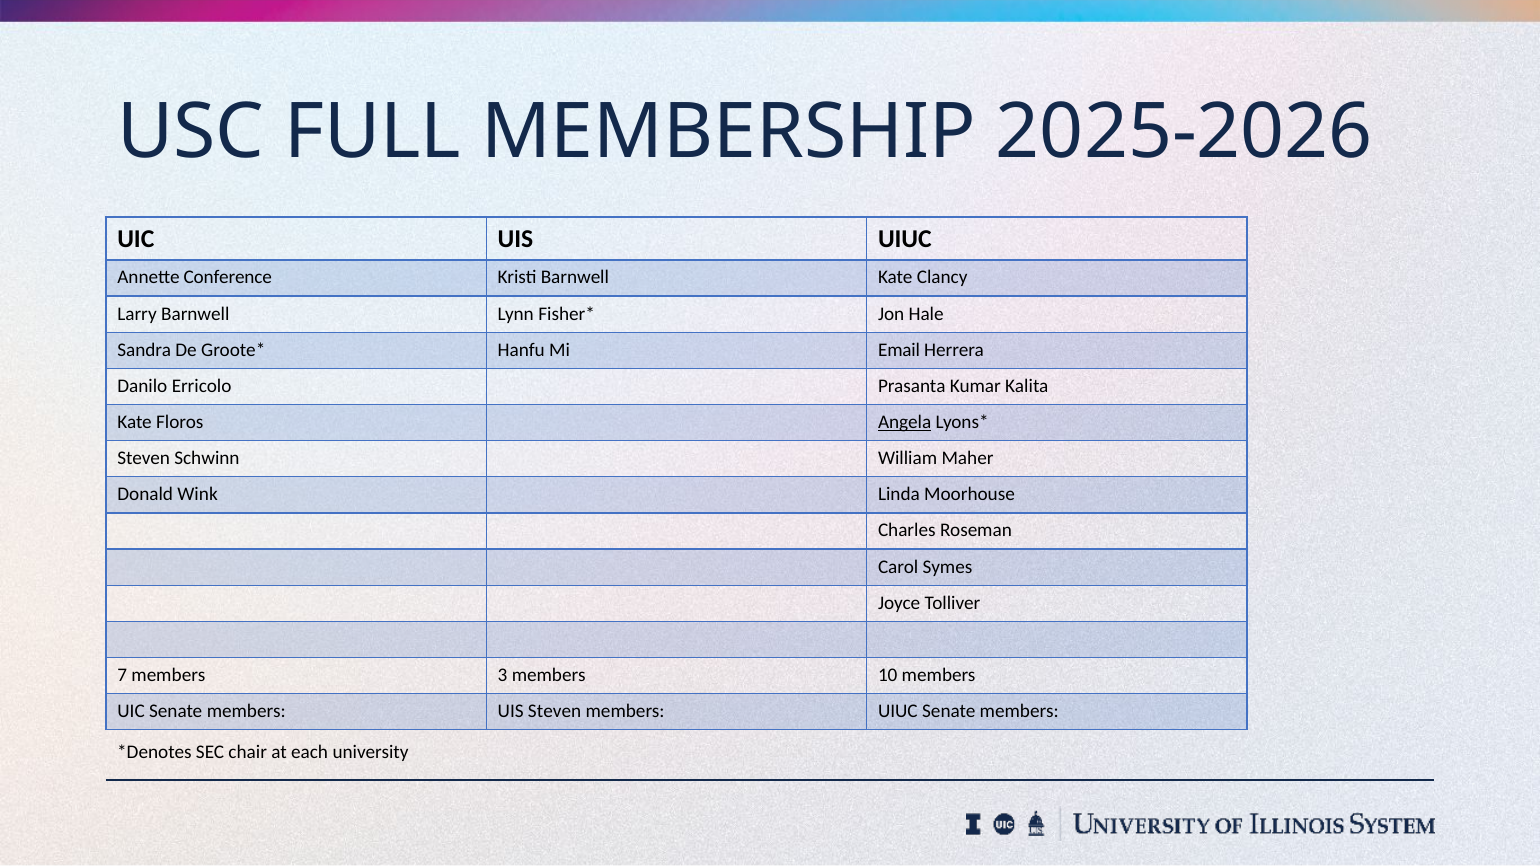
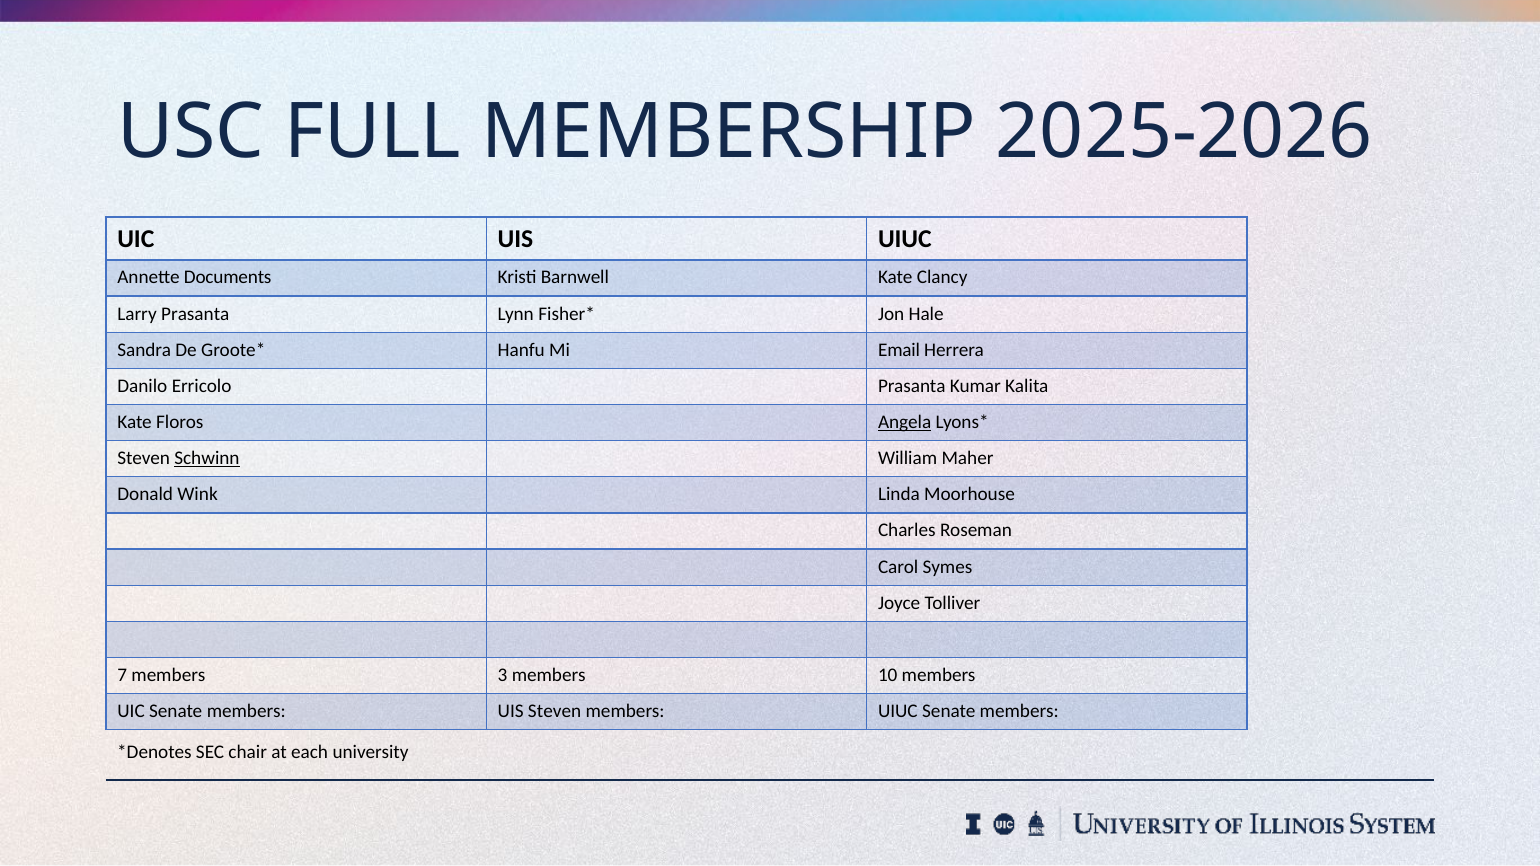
Conference: Conference -> Documents
Larry Barnwell: Barnwell -> Prasanta
Schwinn underline: none -> present
